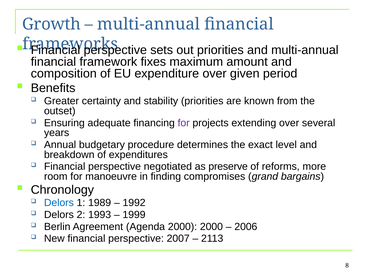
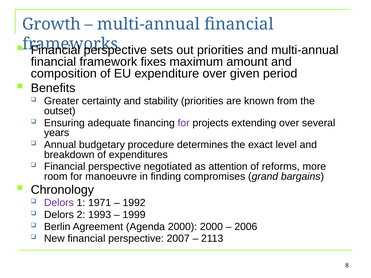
preserve: preserve -> attention
Delors at (59, 203) colour: blue -> purple
1989: 1989 -> 1971
